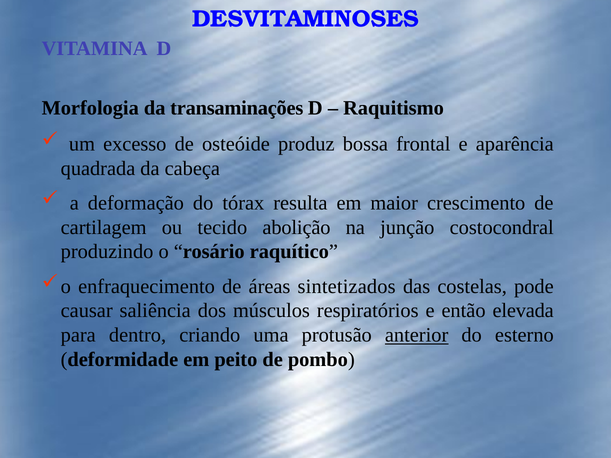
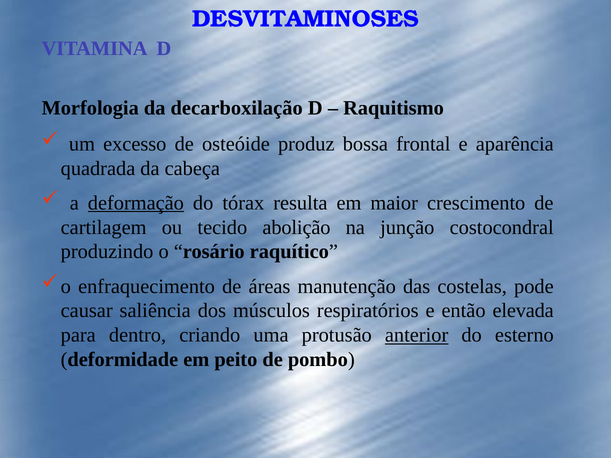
transaminações: transaminações -> decarboxilação
deformação underline: none -> present
sintetizados: sintetizados -> manutenção
